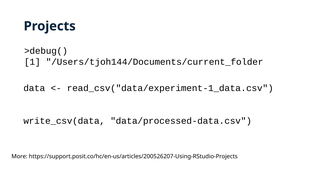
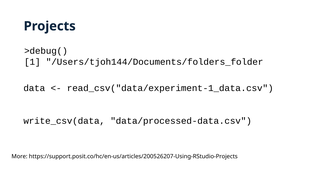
/Users/tjoh144/Documents/current_folder: /Users/tjoh144/Documents/current_folder -> /Users/tjoh144/Documents/folders_folder
